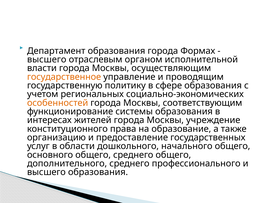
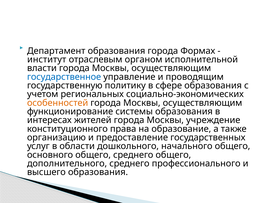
высшего at (47, 60): высшего -> институт
государственное colour: orange -> blue
соответствующим at (202, 103): соответствующим -> осуществляющим
